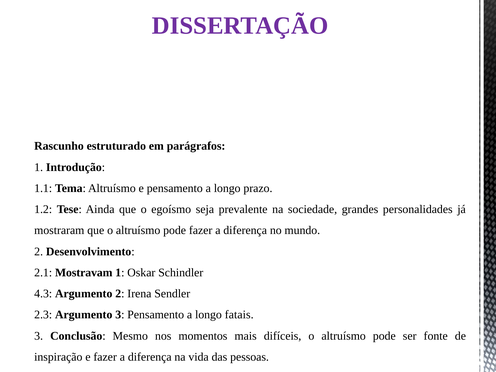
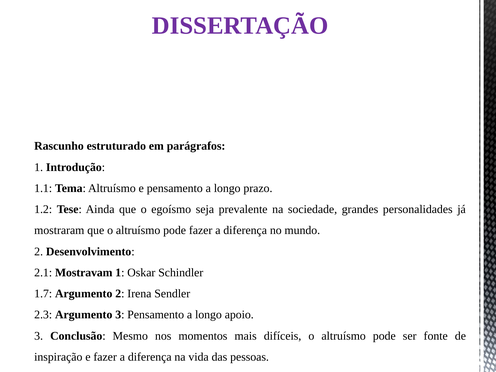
4.3: 4.3 -> 1.7
fatais: fatais -> apoio
